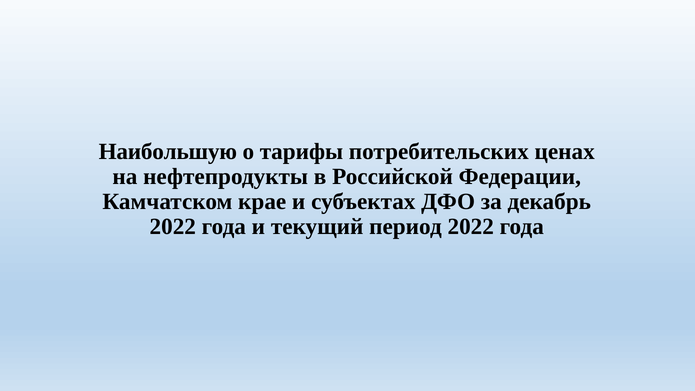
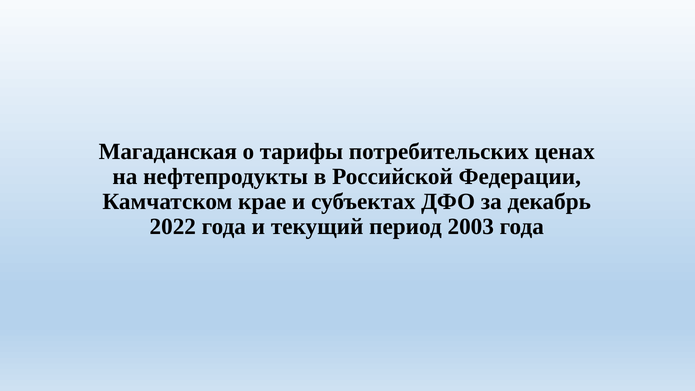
Наибольшую: Наибольшую -> Магаданская
период 2022: 2022 -> 2003
